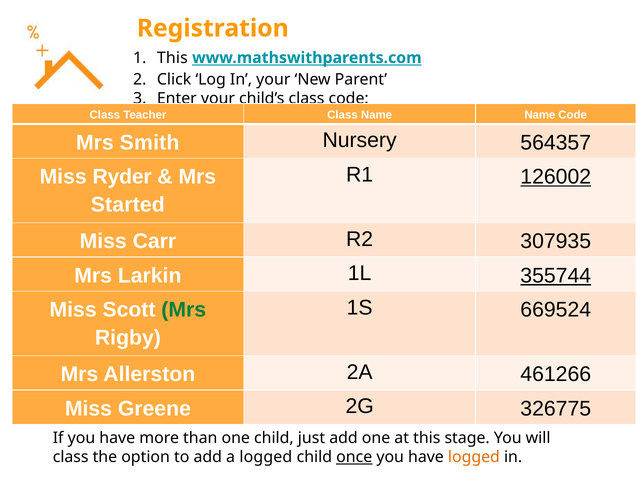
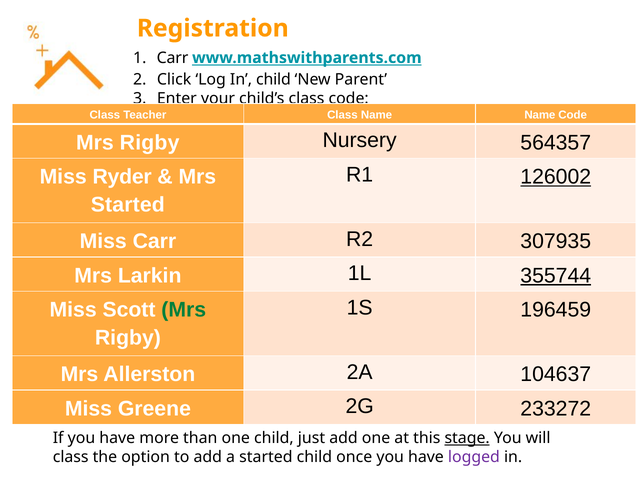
This at (172, 58): This -> Carr
In your: your -> child
Smith at (150, 143): Smith -> Rigby
669524: 669524 -> 196459
461266: 461266 -> 104637
326775: 326775 -> 233272
stage underline: none -> present
a logged: logged -> started
once underline: present -> none
logged at (474, 457) colour: orange -> purple
